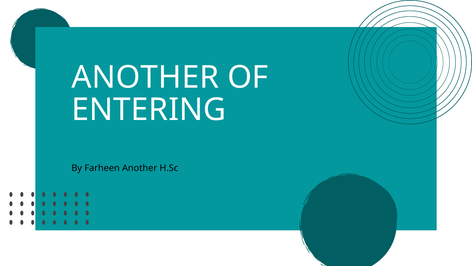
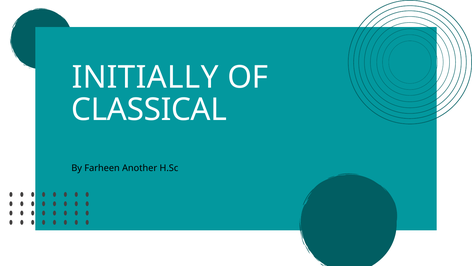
ANOTHER at (145, 77): ANOTHER -> INITIALLY
ENTERING: ENTERING -> CLASSICAL
